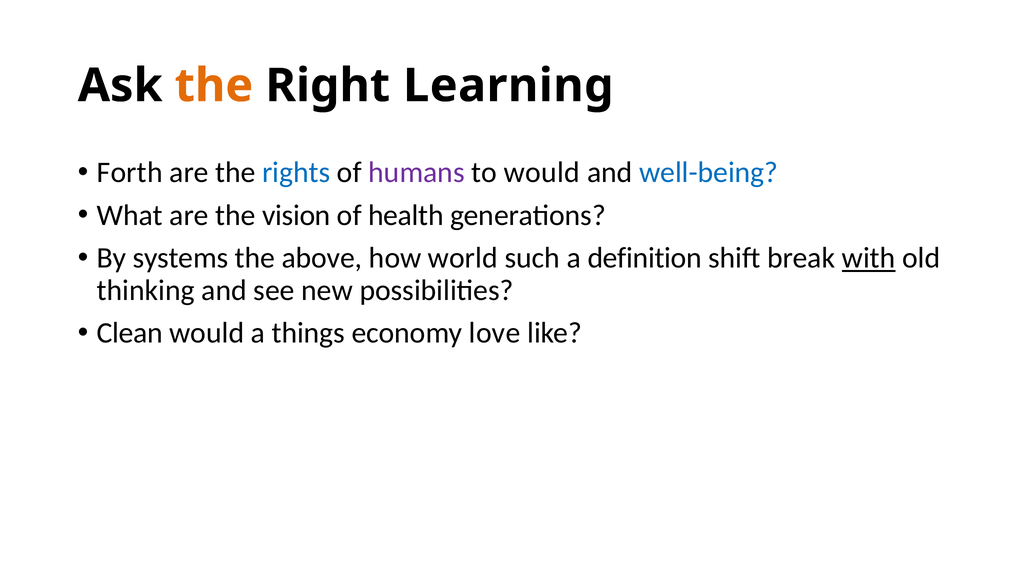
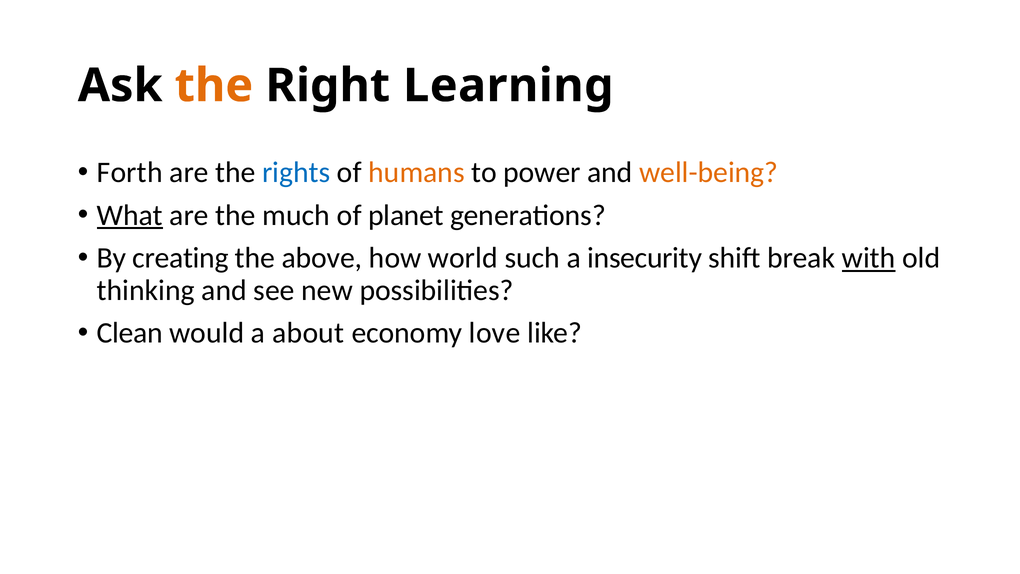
humans colour: purple -> orange
to would: would -> power
well-being colour: blue -> orange
What underline: none -> present
vision: vision -> much
health: health -> planet
systems: systems -> creating
definition: definition -> insecurity
things: things -> about
